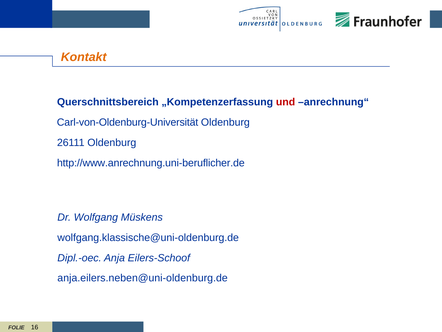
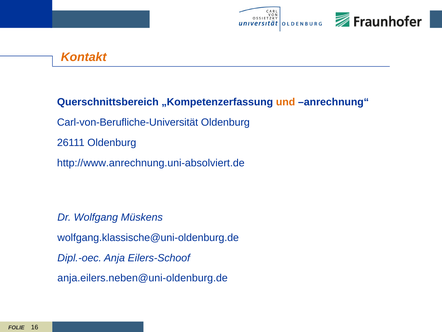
und colour: red -> orange
Carl-von-Oldenburg-Universität: Carl-von-Oldenburg-Universität -> Carl-von-Berufliche-Universität
http://www.anrechnung.uni-beruflicher.de: http://www.anrechnung.uni-beruflicher.de -> http://www.anrechnung.uni-absolviert.de
